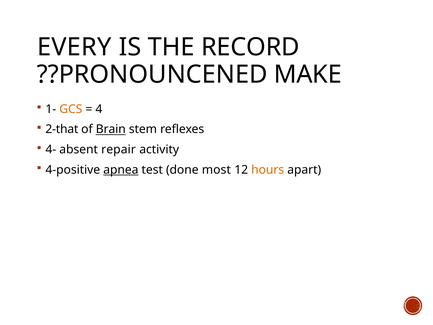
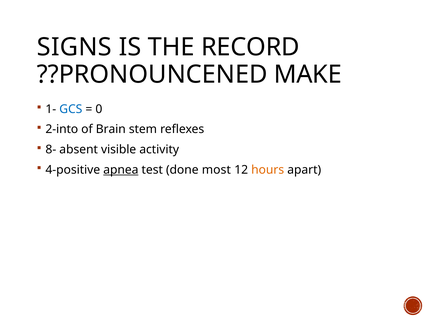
EVERY: EVERY -> SIGNS
GCS colour: orange -> blue
4: 4 -> 0
2-that: 2-that -> 2-into
Brain underline: present -> none
4-: 4- -> 8-
repair: repair -> visible
